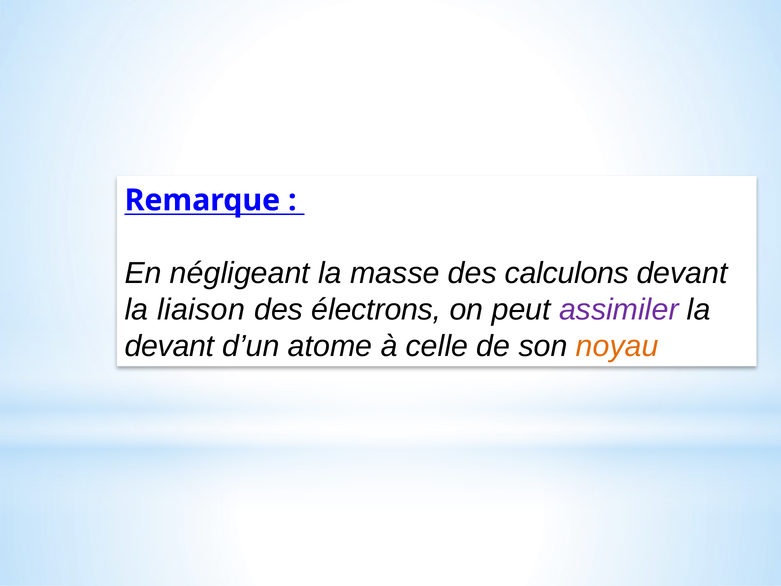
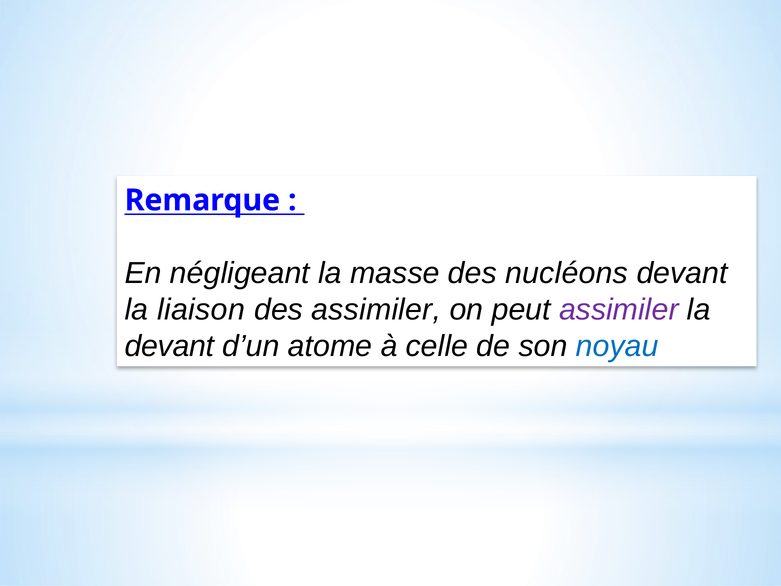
calculons: calculons -> nucléons
des électrons: électrons -> assimiler
noyau colour: orange -> blue
